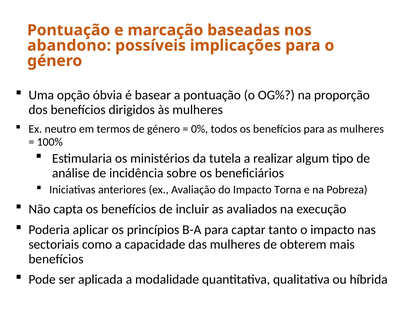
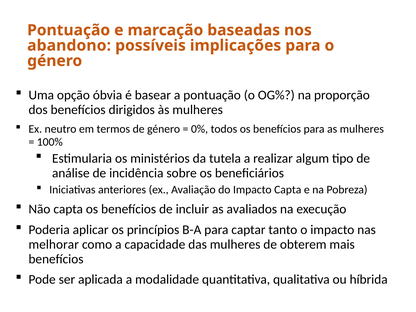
Impacto Torna: Torna -> Capta
sectoriais: sectoriais -> melhorar
